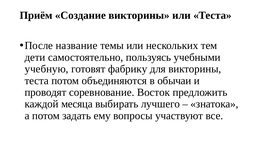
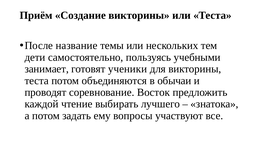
учебную: учебную -> занимает
фабрику: фабрику -> ученики
месяца: месяца -> чтение
